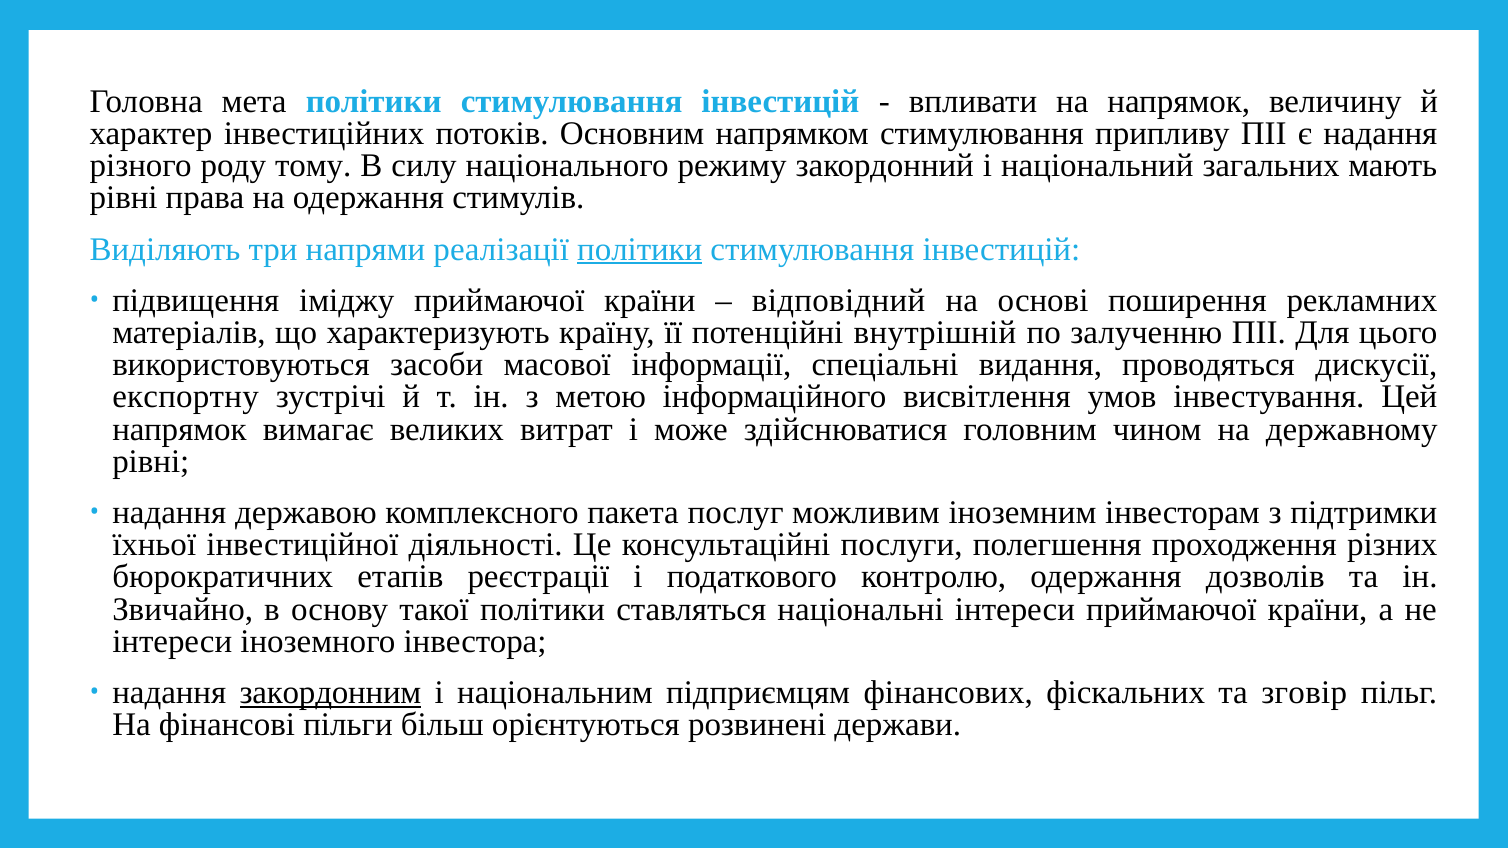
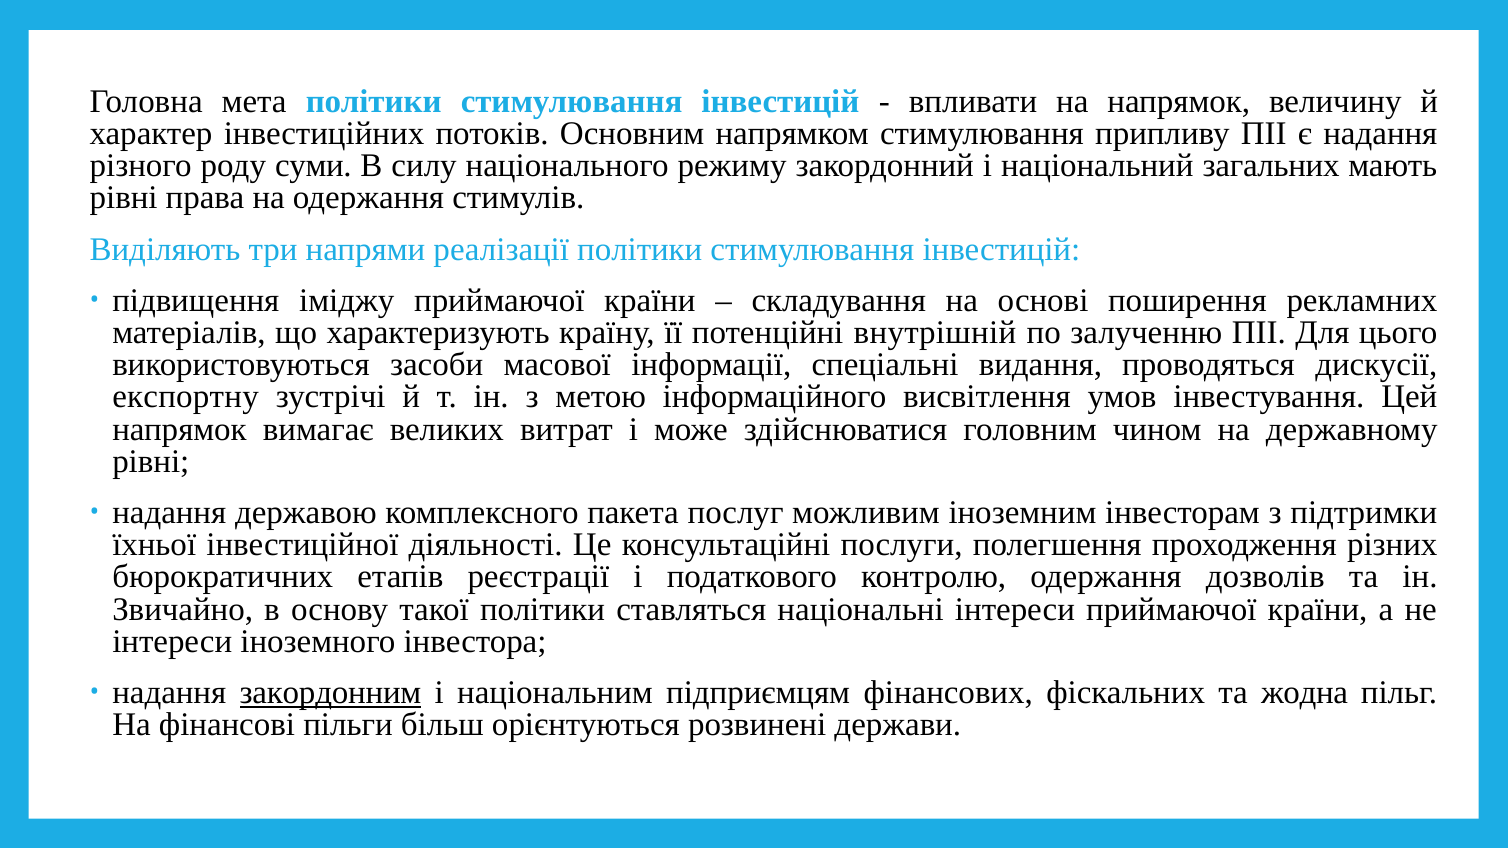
тому: тому -> суми
політики at (640, 249) underline: present -> none
відповідний: відповідний -> складування
зговір: зговір -> жодна
